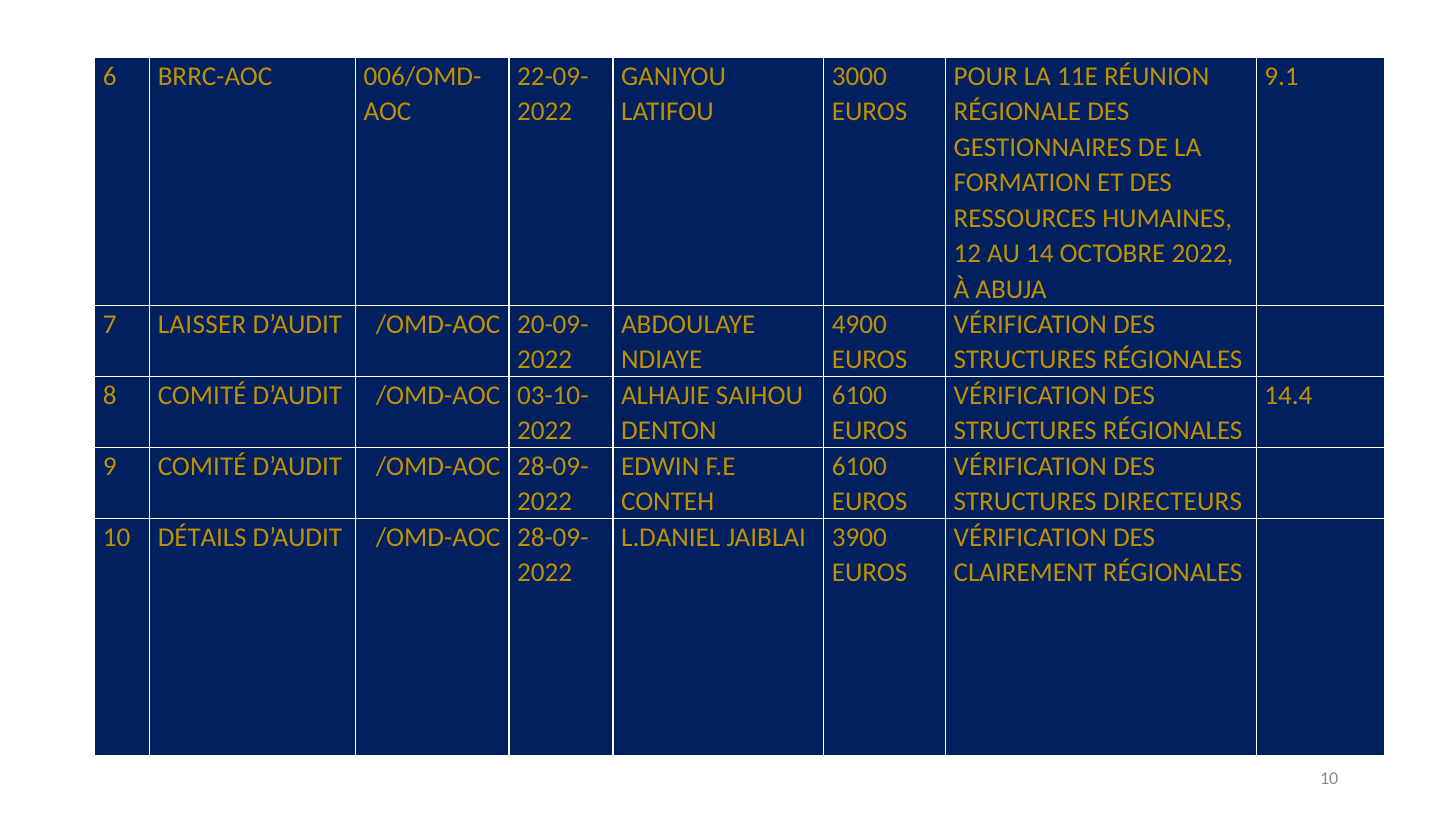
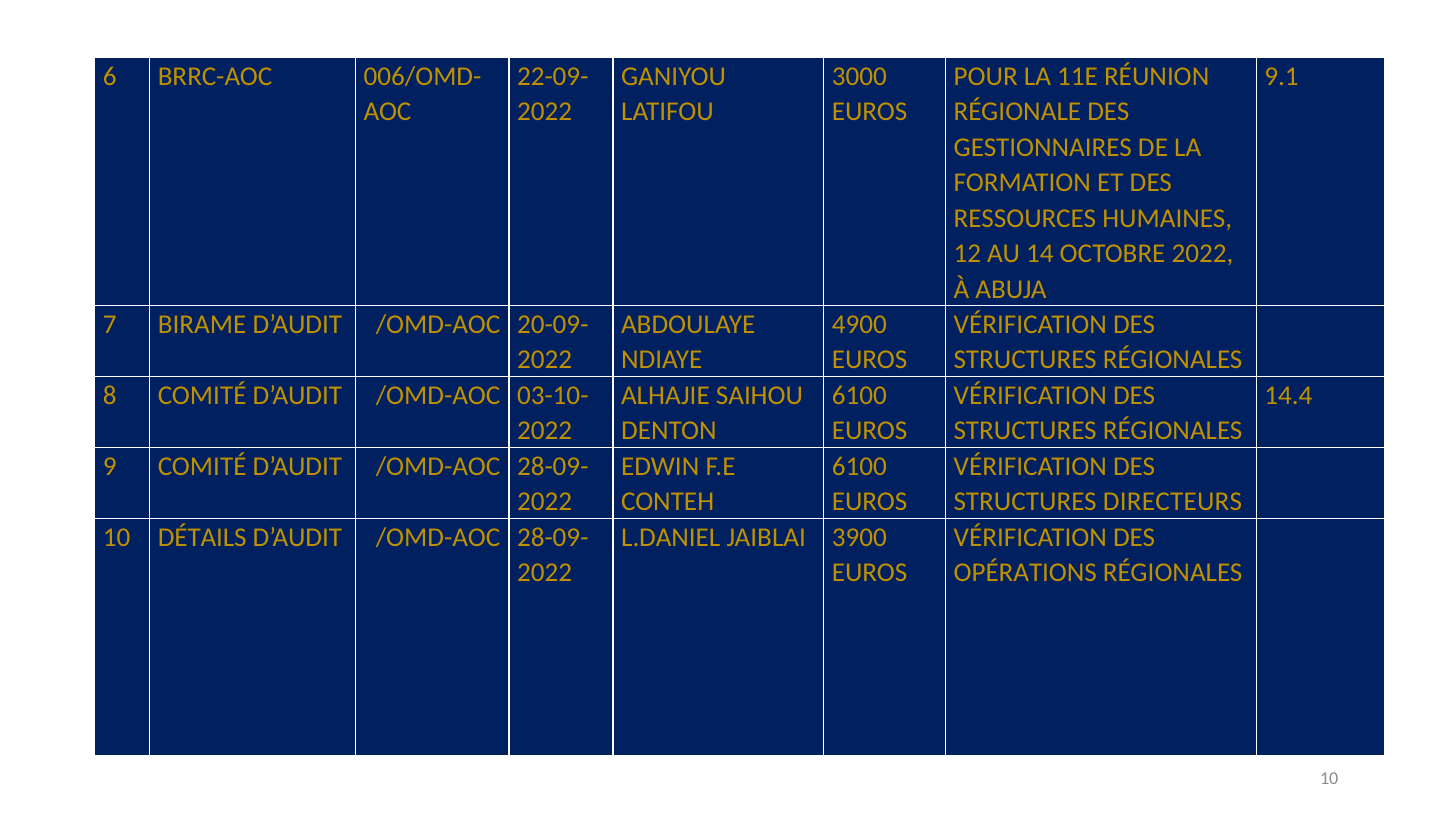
LAISSER: LAISSER -> BIRAME
CLAIREMENT: CLAIREMENT -> OPÉRATIONS
